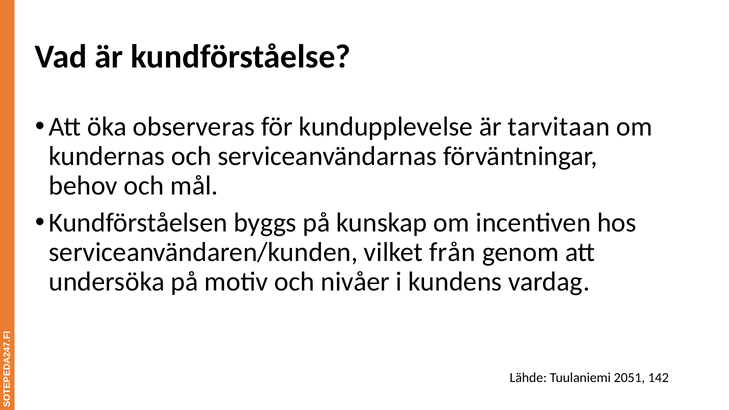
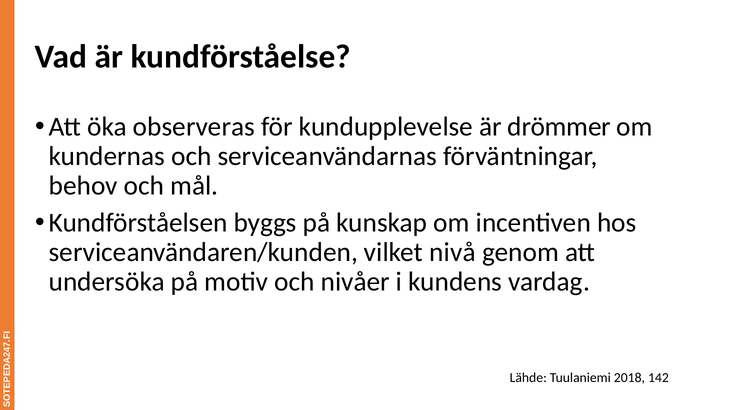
tarvitaan: tarvitaan -> drömmer
från: från -> nivå
2051: 2051 -> 2018
